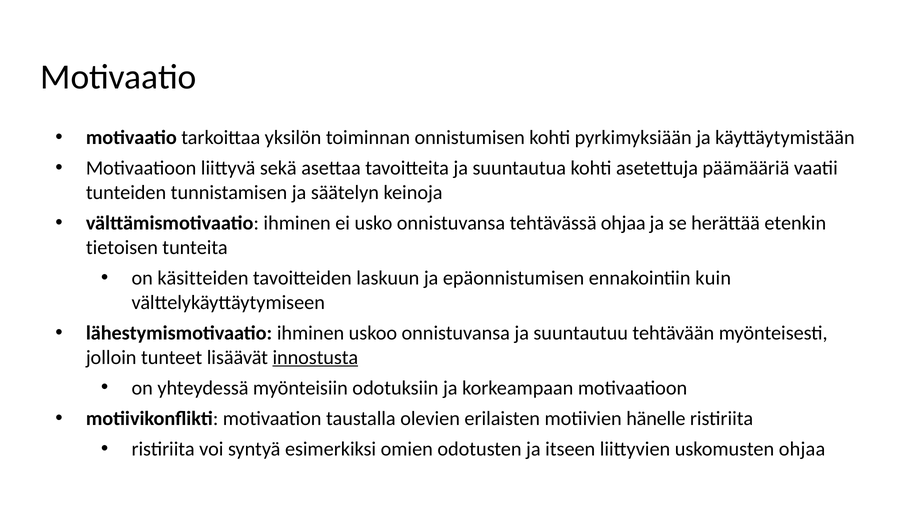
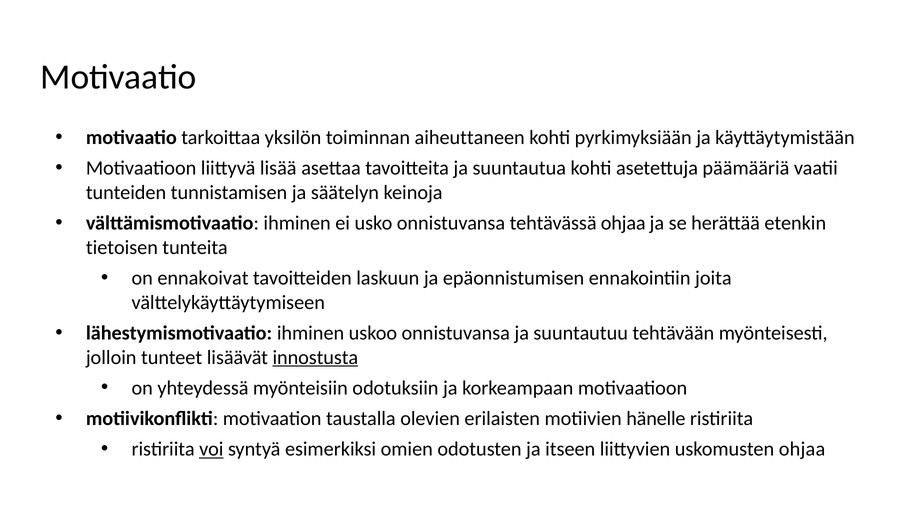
onnistumisen: onnistumisen -> aiheuttaneen
sekä: sekä -> lisää
käsitteiden: käsitteiden -> ennakoivat
kuin: kuin -> joita
voi underline: none -> present
